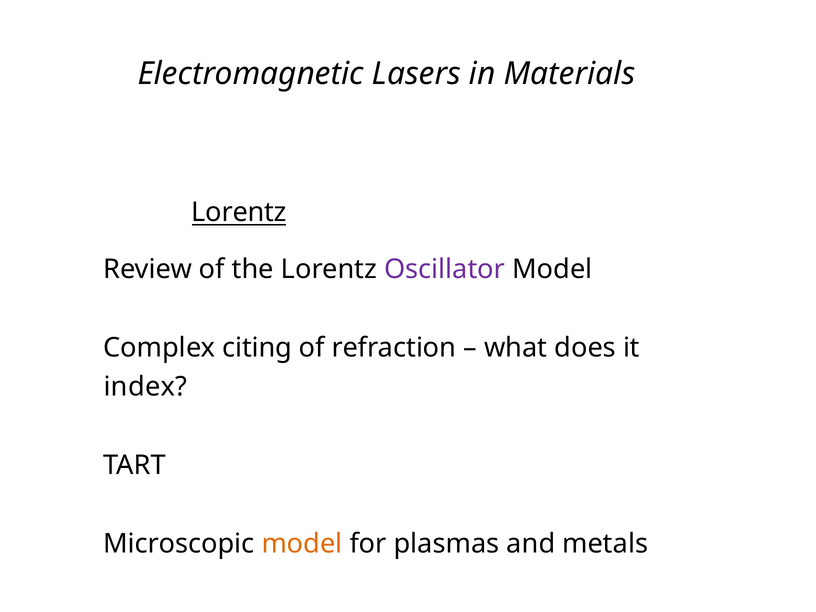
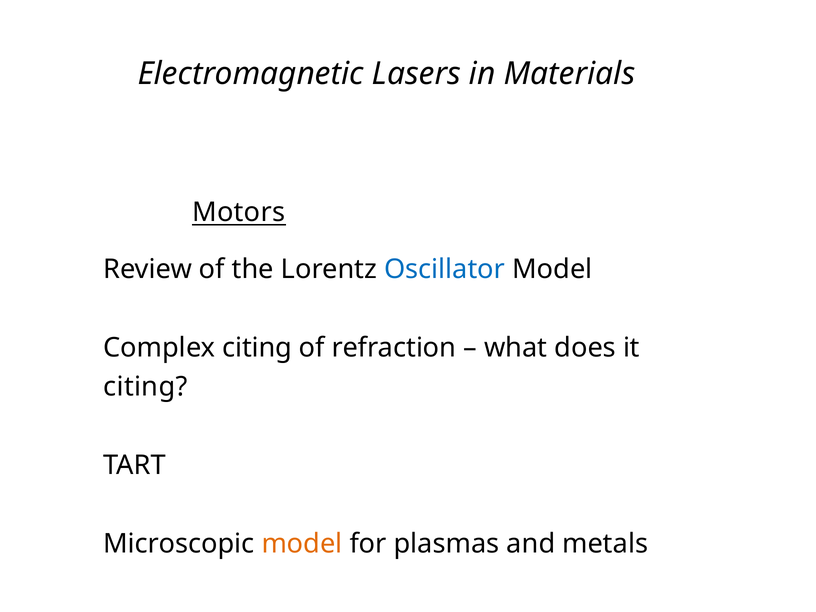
Lorentz at (239, 212): Lorentz -> Motors
Oscillator colour: purple -> blue
index at (145, 387): index -> citing
